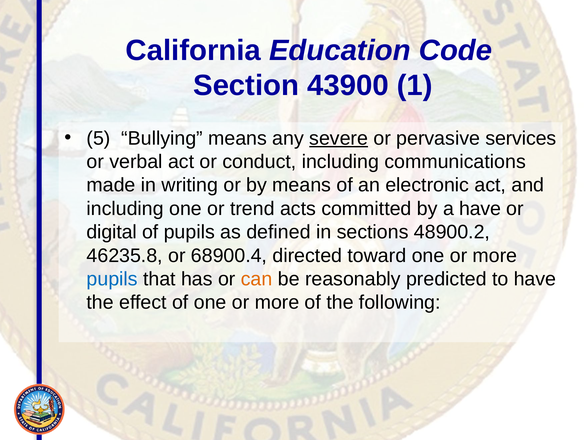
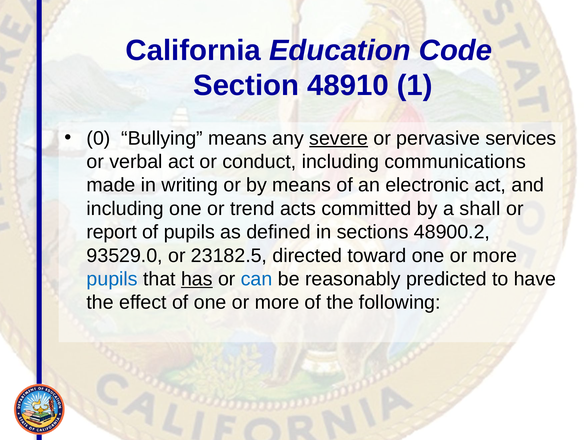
43900: 43900 -> 48910
5: 5 -> 0
a have: have -> shall
digital: digital -> report
46235.8: 46235.8 -> 93529.0
68900.4: 68900.4 -> 23182.5
has underline: none -> present
can colour: orange -> blue
